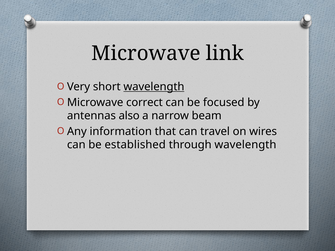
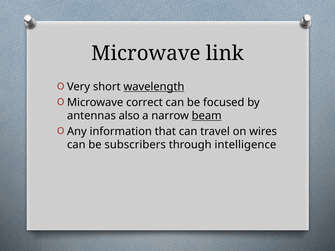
beam underline: none -> present
established: established -> subscribers
through wavelength: wavelength -> intelligence
